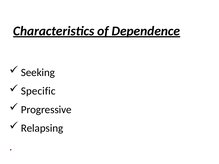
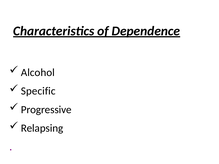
Seeking: Seeking -> Alcohol
